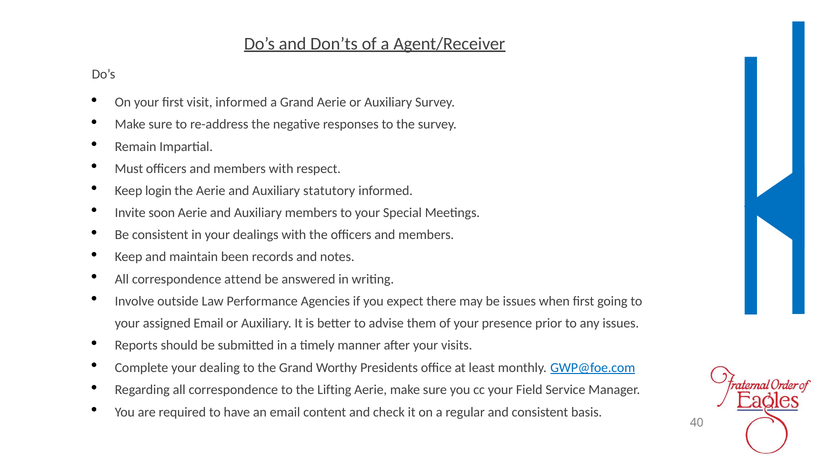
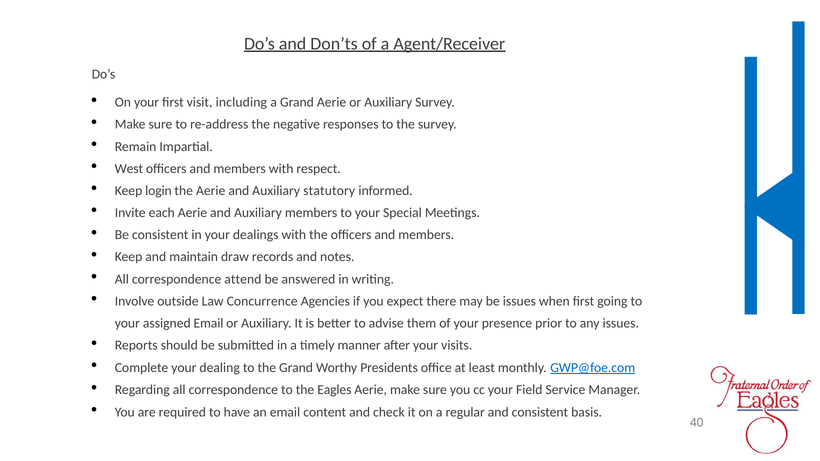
visit informed: informed -> including
Must: Must -> West
soon: soon -> each
been: been -> draw
Performance: Performance -> Concurrence
Lifting: Lifting -> Eagles
